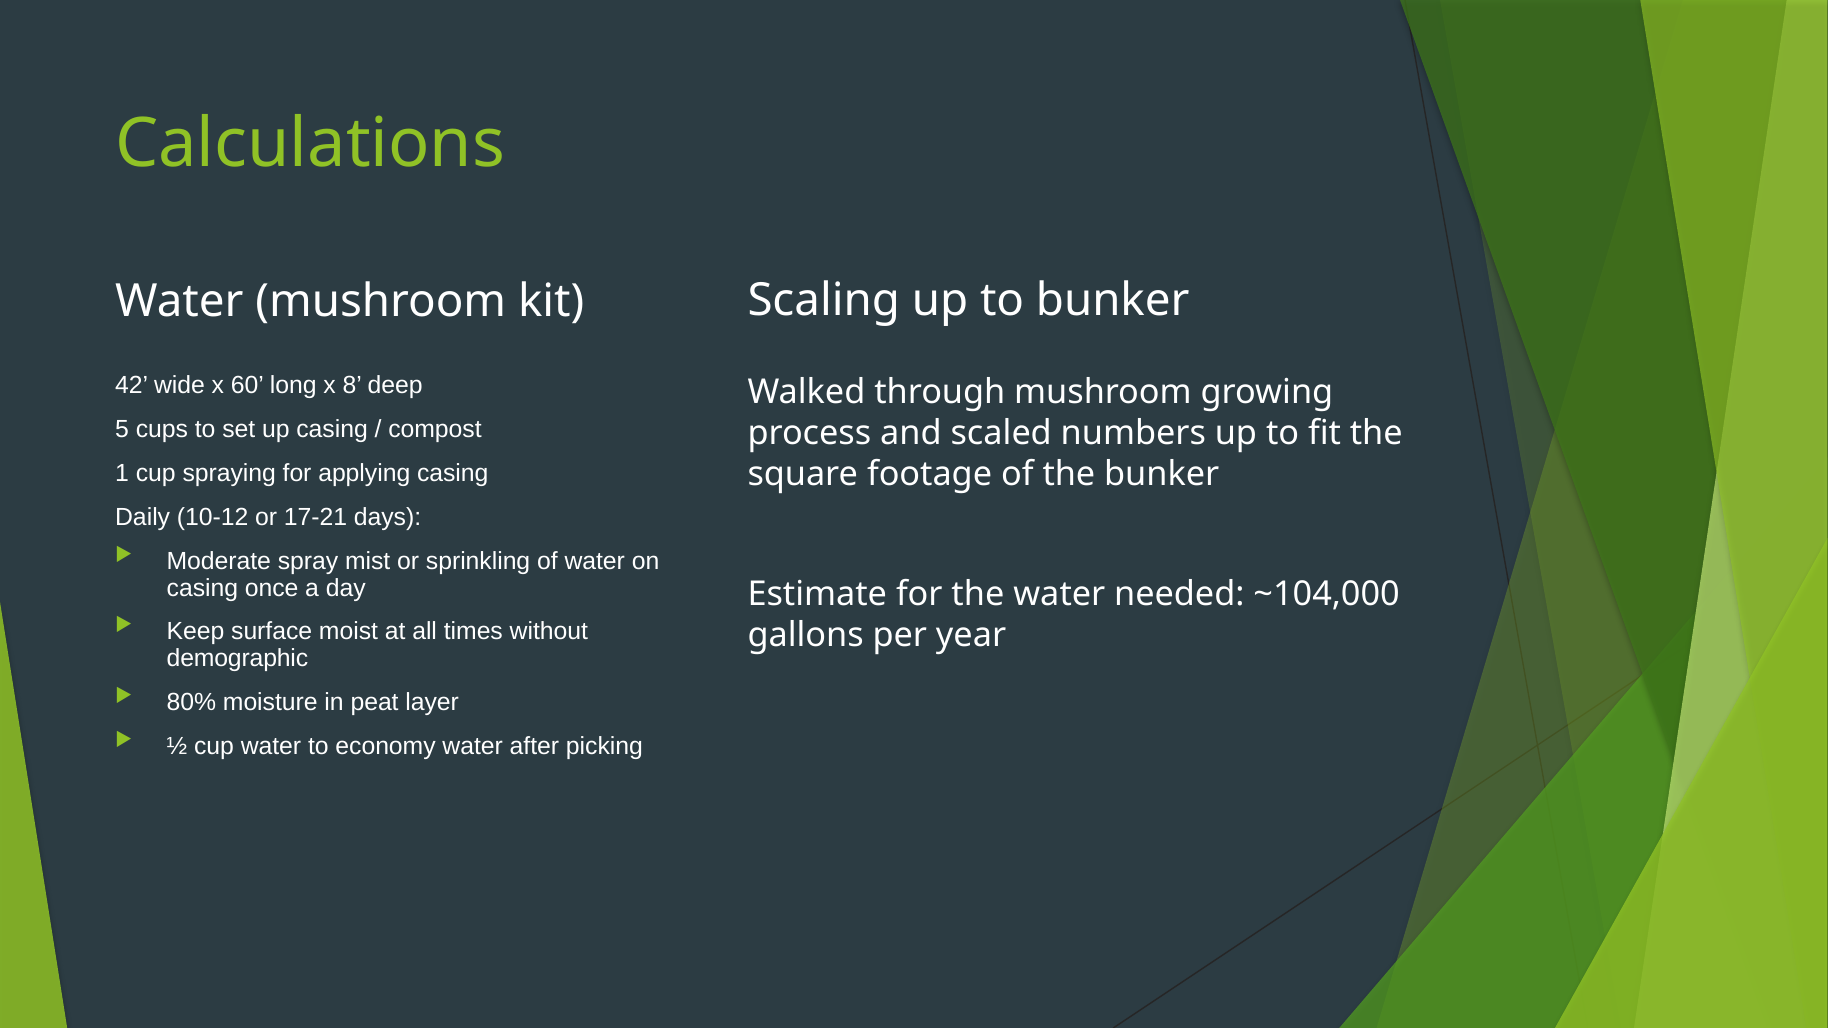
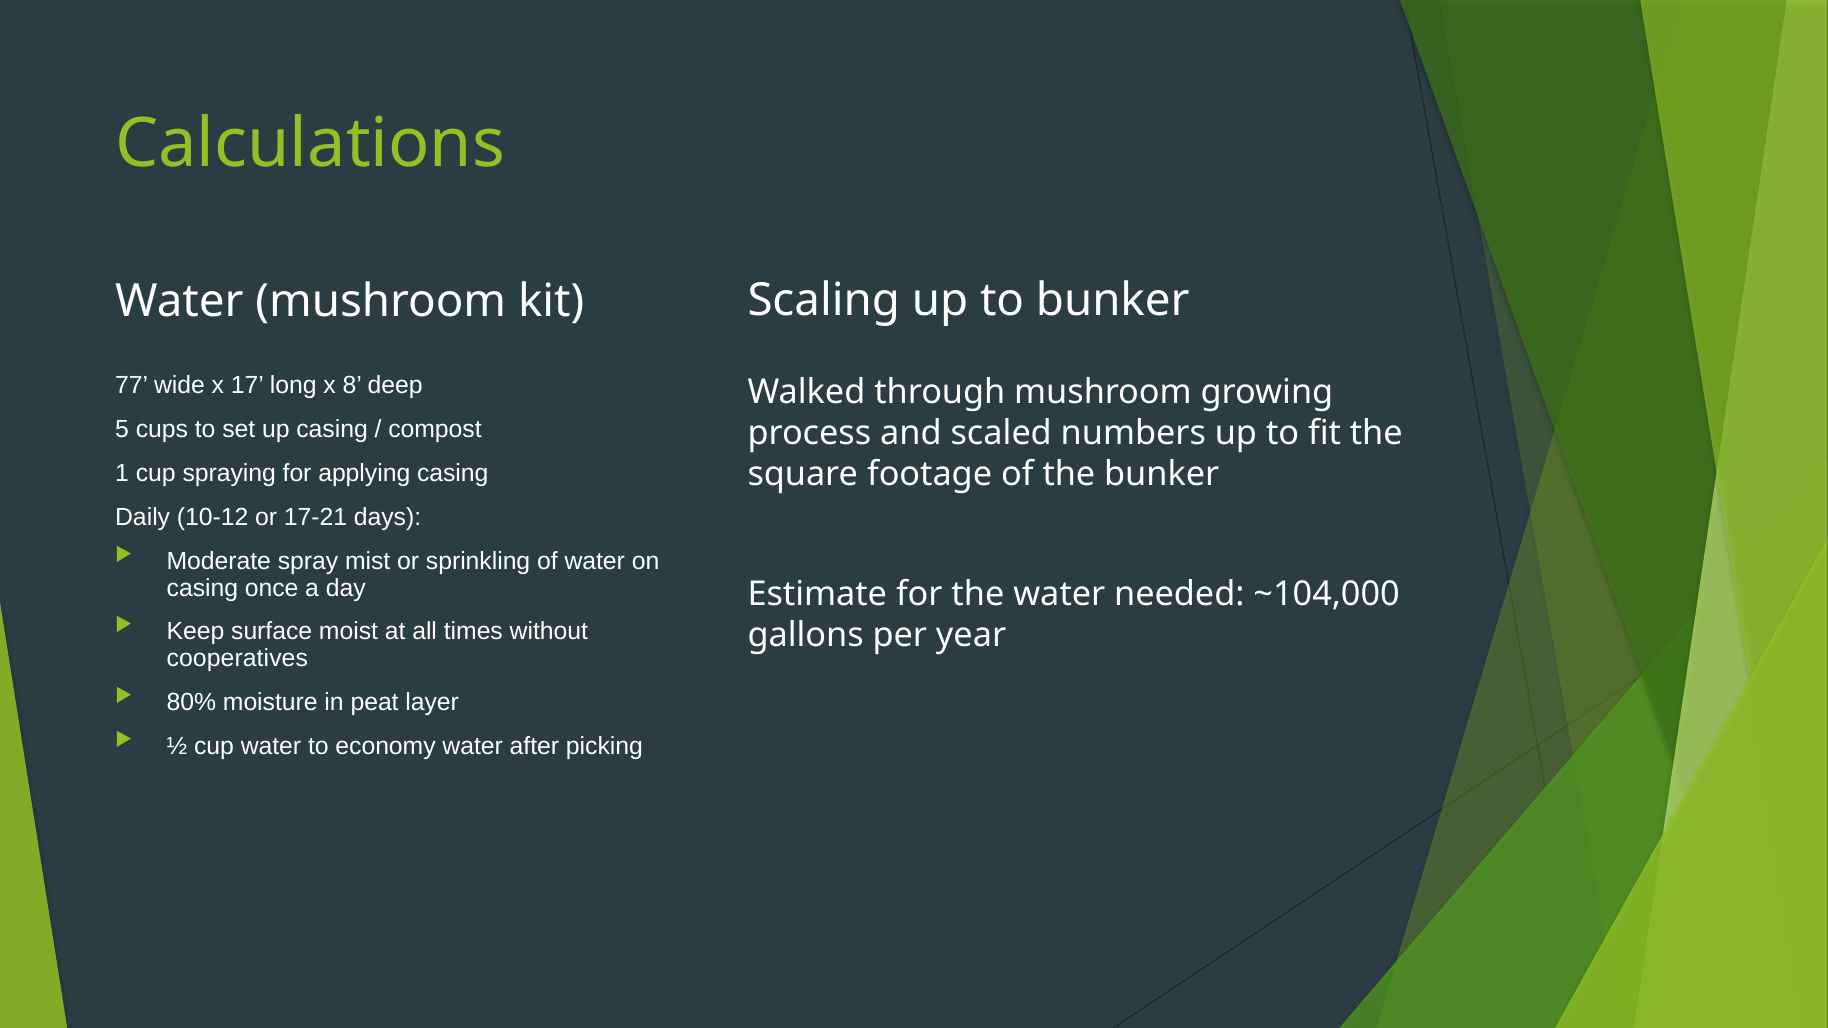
42: 42 -> 77
60: 60 -> 17
demographic: demographic -> cooperatives
